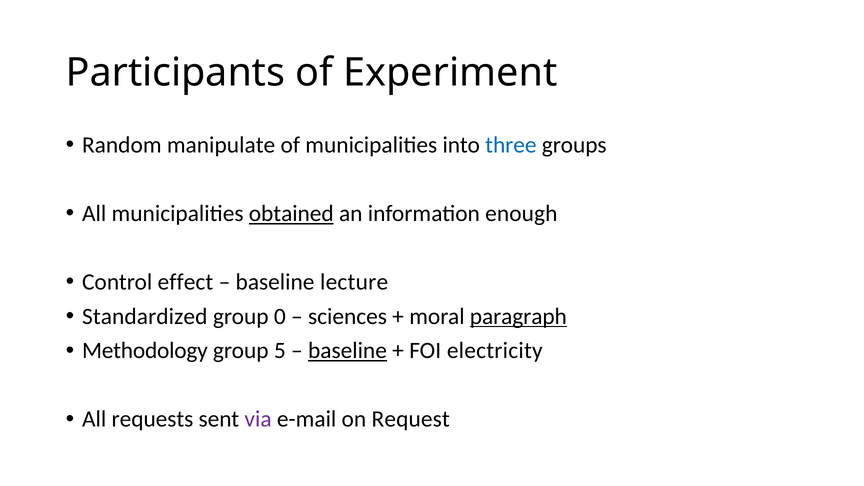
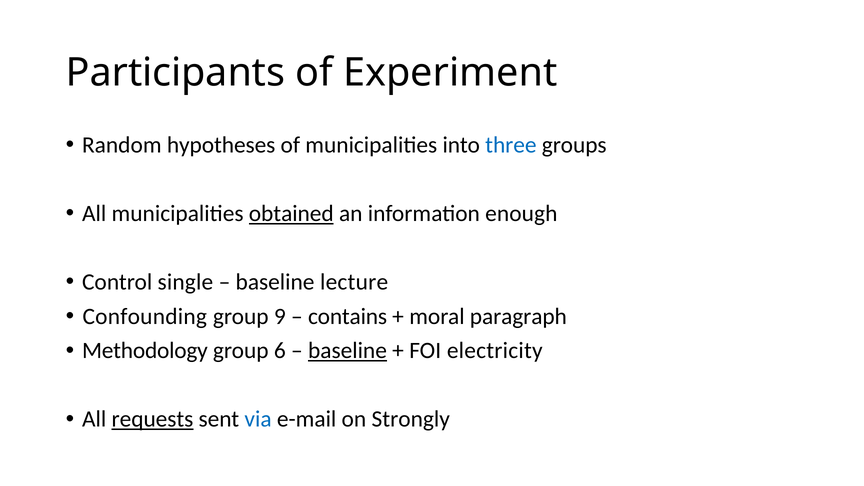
manipulate: manipulate -> hypotheses
effect: effect -> single
Standardized: Standardized -> Confounding
0: 0 -> 9
sciences: sciences -> contains
paragraph underline: present -> none
5: 5 -> 6
requests underline: none -> present
via colour: purple -> blue
Request: Request -> Strongly
